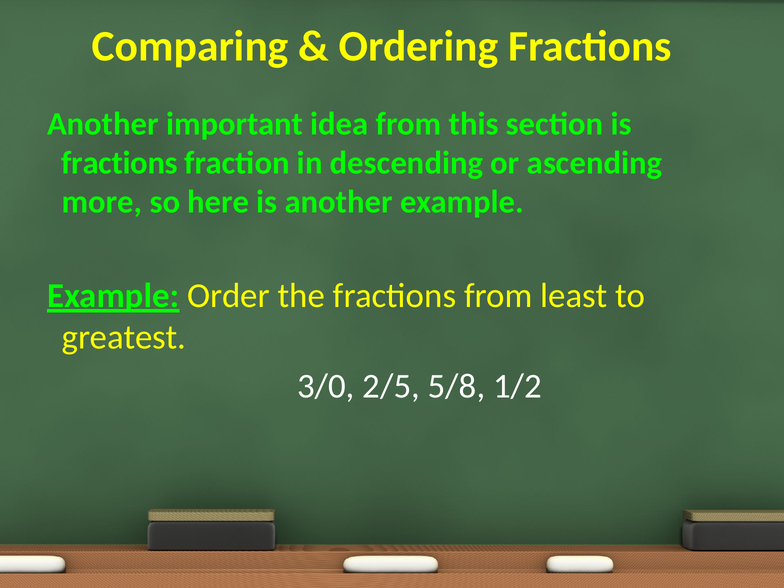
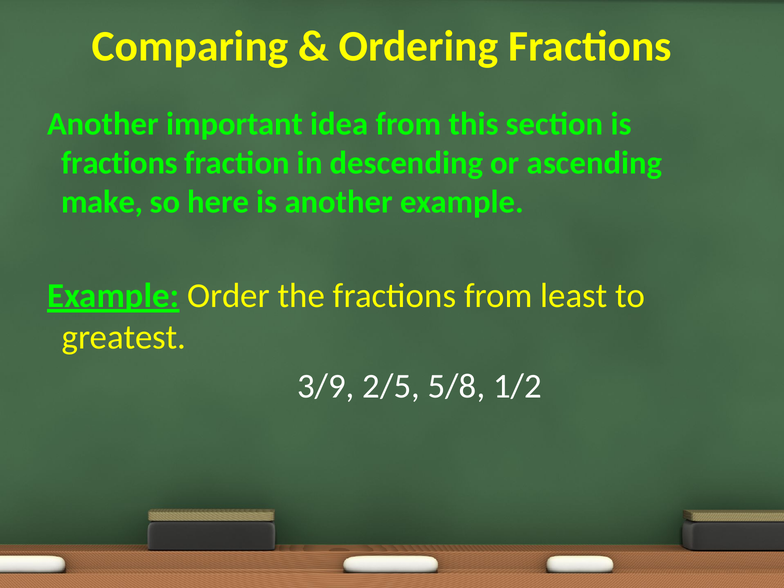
more: more -> make
3/0: 3/0 -> 3/9
